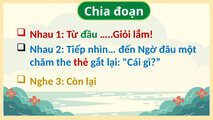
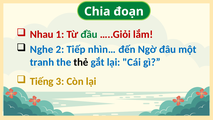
Nhau at (42, 49): Nhau -> Nghe
chăm: chăm -> tranh
thẻ colour: red -> black
Nghe: Nghe -> Tiếng
